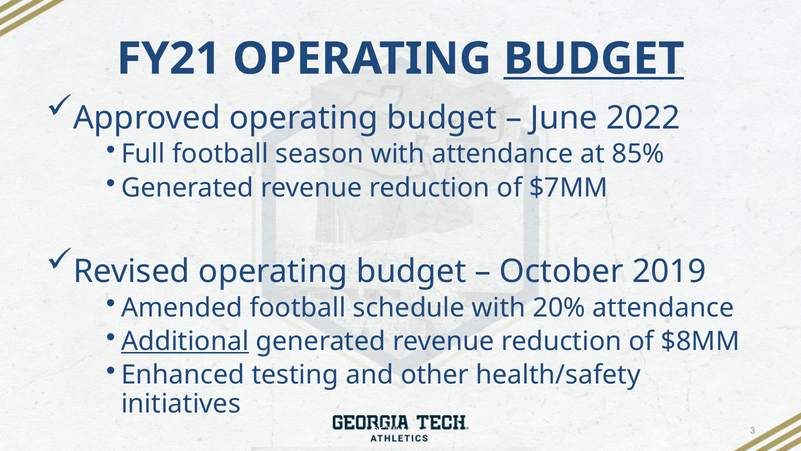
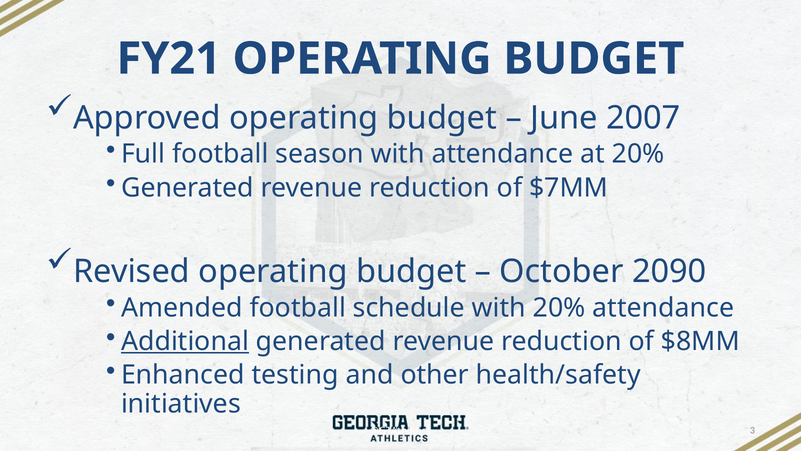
BUDGET at (594, 59) underline: present -> none
2022: 2022 -> 2007
at 85%: 85% -> 20%
2019: 2019 -> 2090
